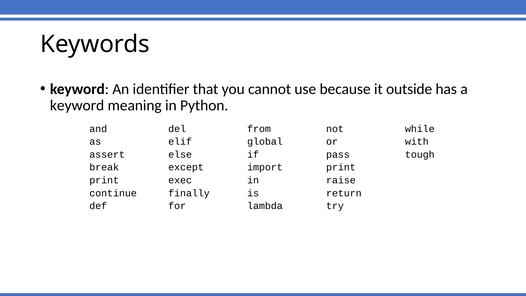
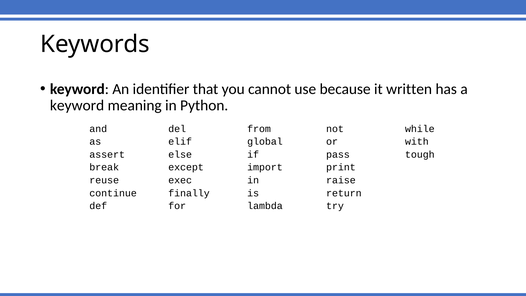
outside: outside -> written
print at (104, 180): print -> reuse
